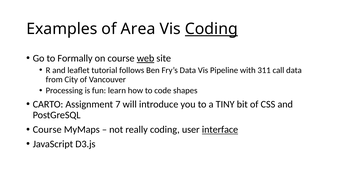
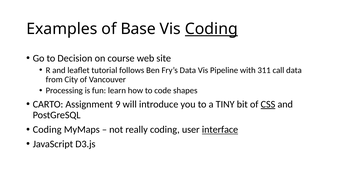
Area: Area -> Base
Formally: Formally -> Decision
web underline: present -> none
7: 7 -> 9
CSS underline: none -> present
Course at (47, 130): Course -> Coding
